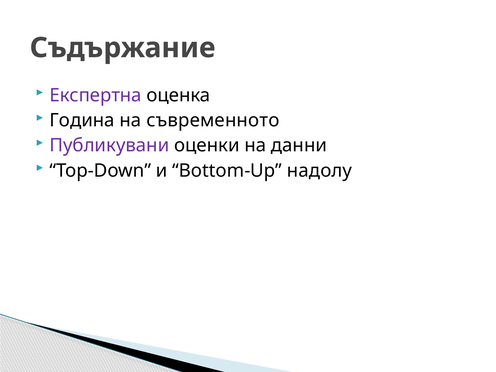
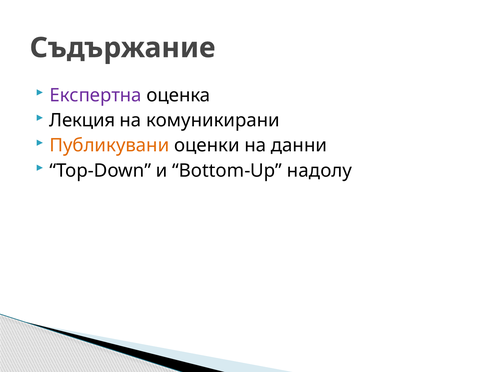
Година: Година -> Лекция
съвременното: съвременното -> комуникирани
Публикувани colour: purple -> orange
